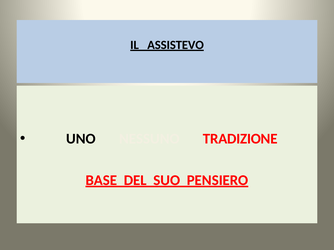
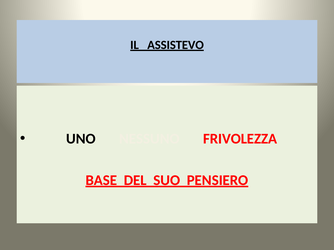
TRADIZIONE: TRADIZIONE -> FRIVOLEZZA
